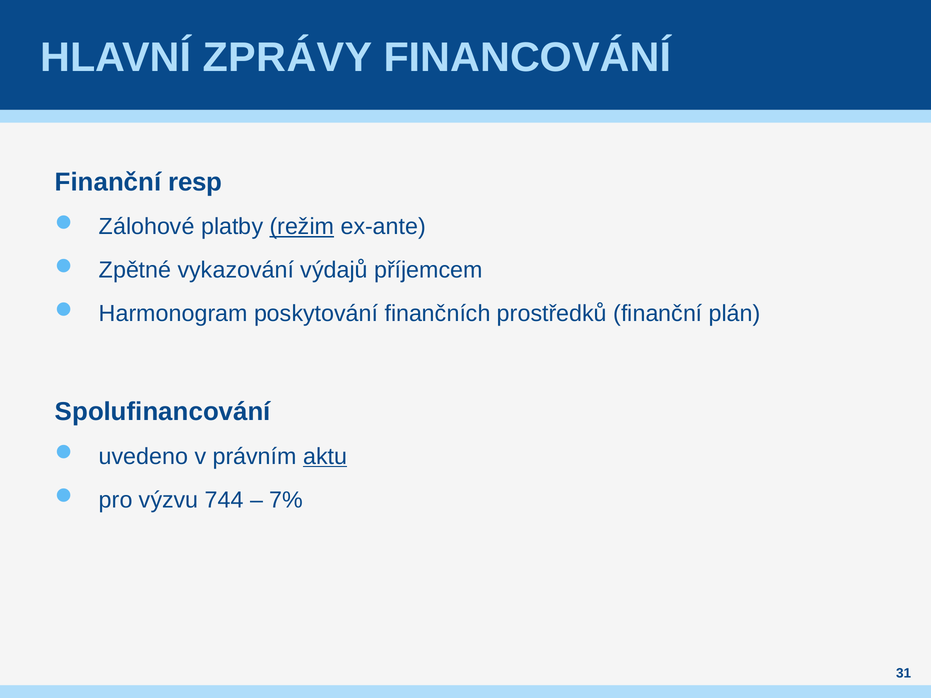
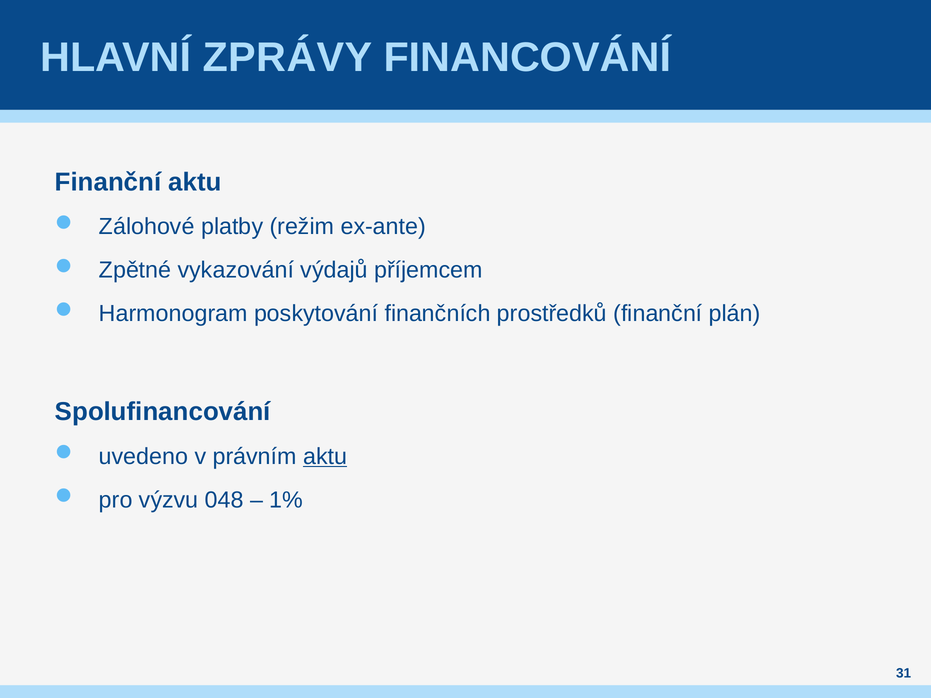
Finanční resp: resp -> aktu
režim underline: present -> none
744: 744 -> 048
7%: 7% -> 1%
